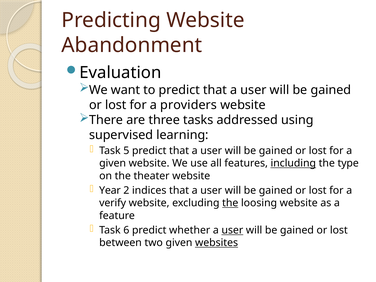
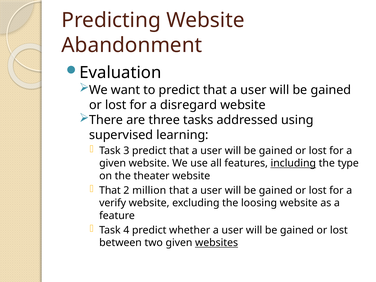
providers: providers -> disregard
5: 5 -> 3
Year at (110, 190): Year -> That
indices: indices -> million
the at (230, 203) underline: present -> none
6: 6 -> 4
user at (232, 230) underline: present -> none
